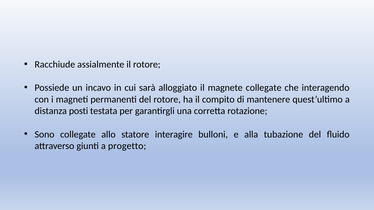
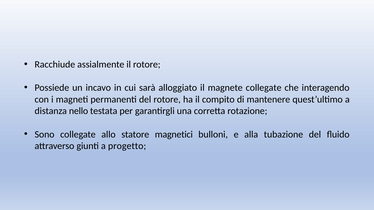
posti: posti -> nello
interagire: interagire -> magnetici
